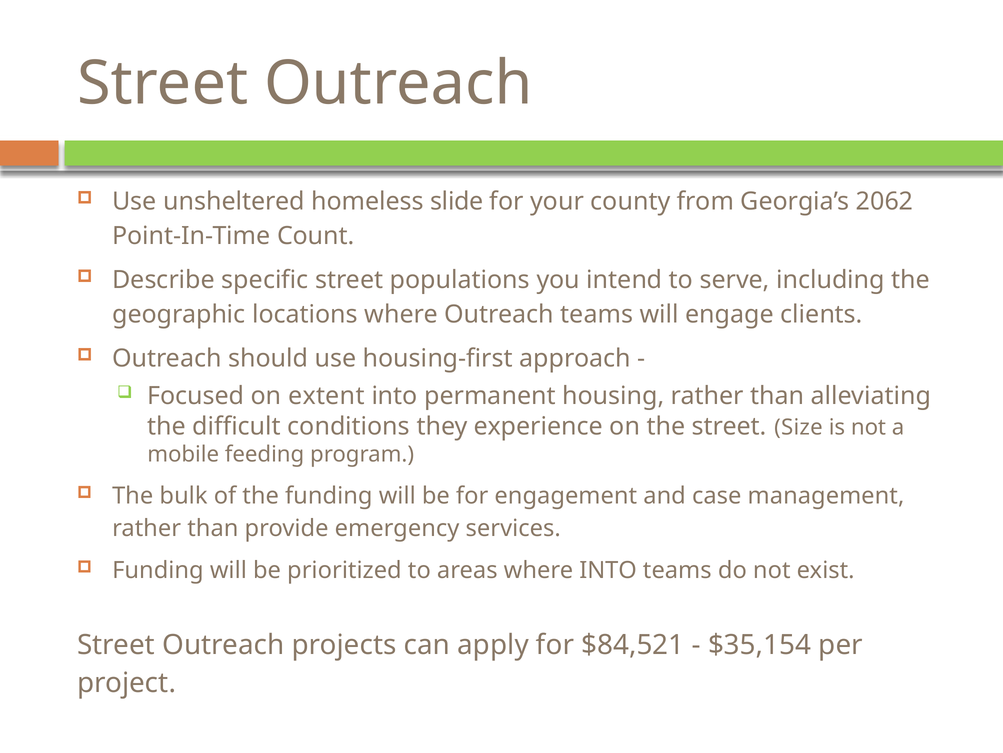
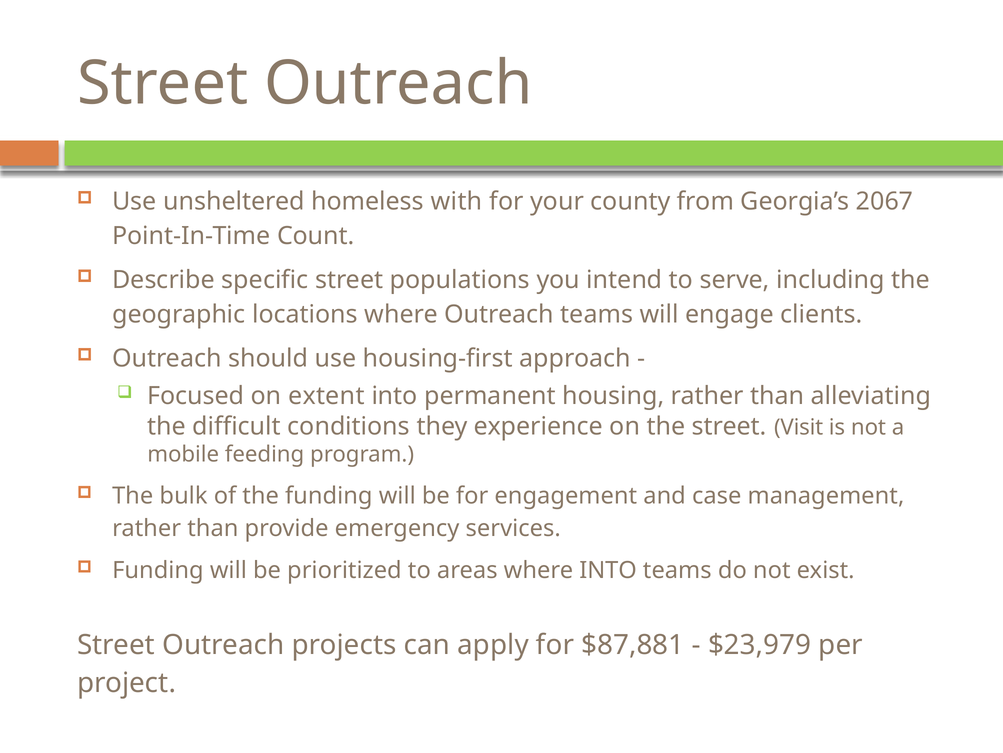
slide: slide -> with
2062: 2062 -> 2067
Size: Size -> Visit
$84,521: $84,521 -> $87,881
$35,154: $35,154 -> $23,979
